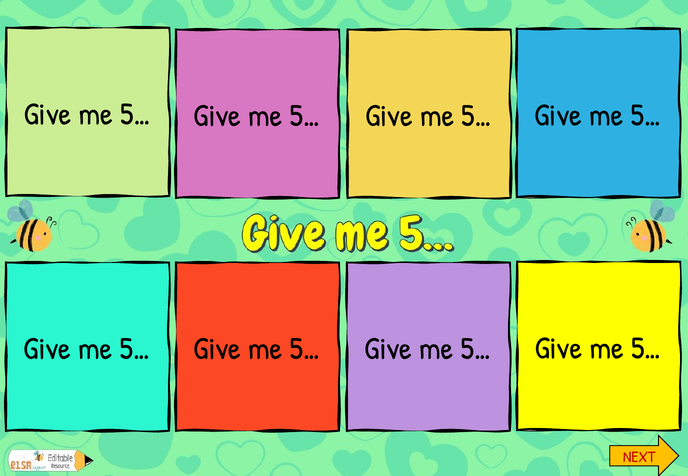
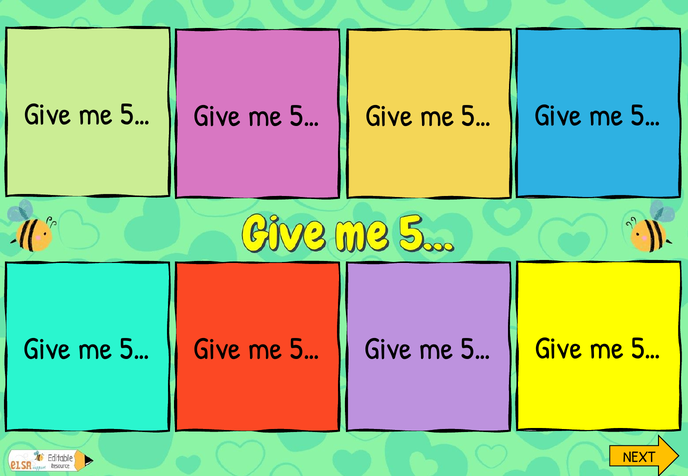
NEXT colour: red -> black
